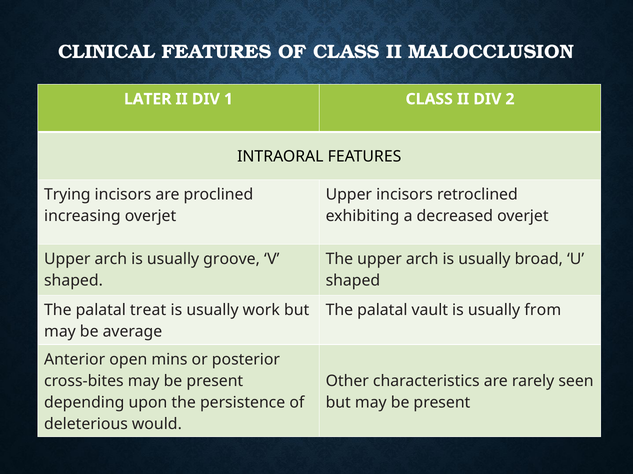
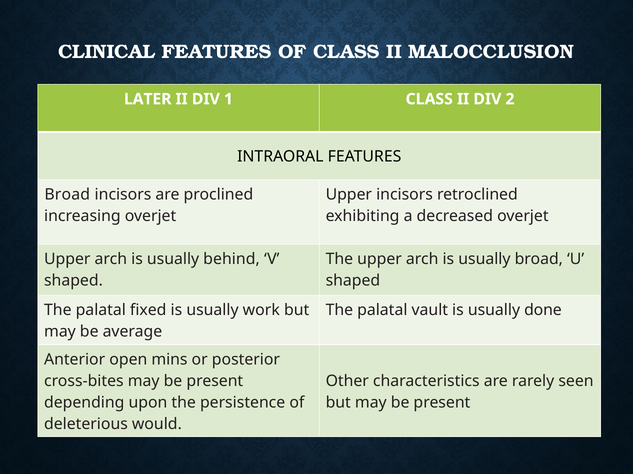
Trying at (67, 195): Trying -> Broad
groove: groove -> behind
treat: treat -> fixed
from: from -> done
